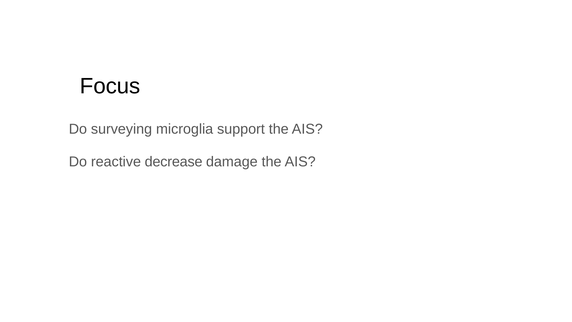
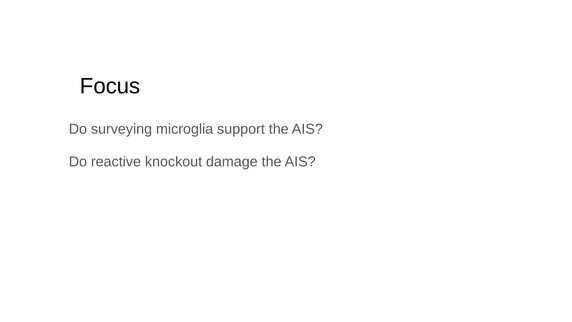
decrease: decrease -> knockout
